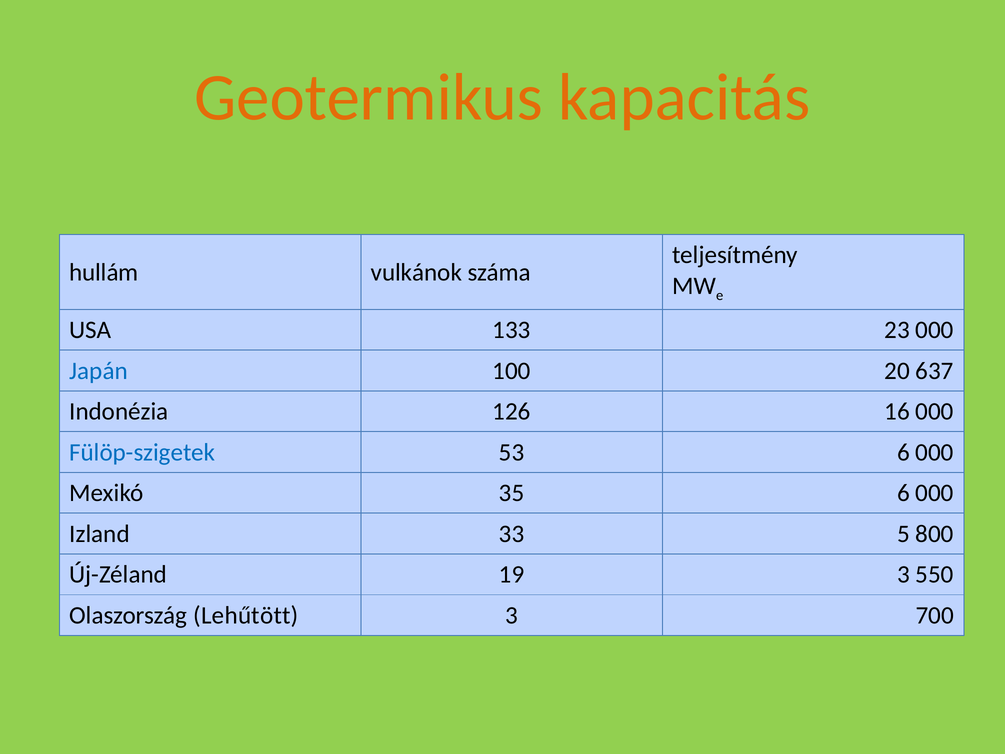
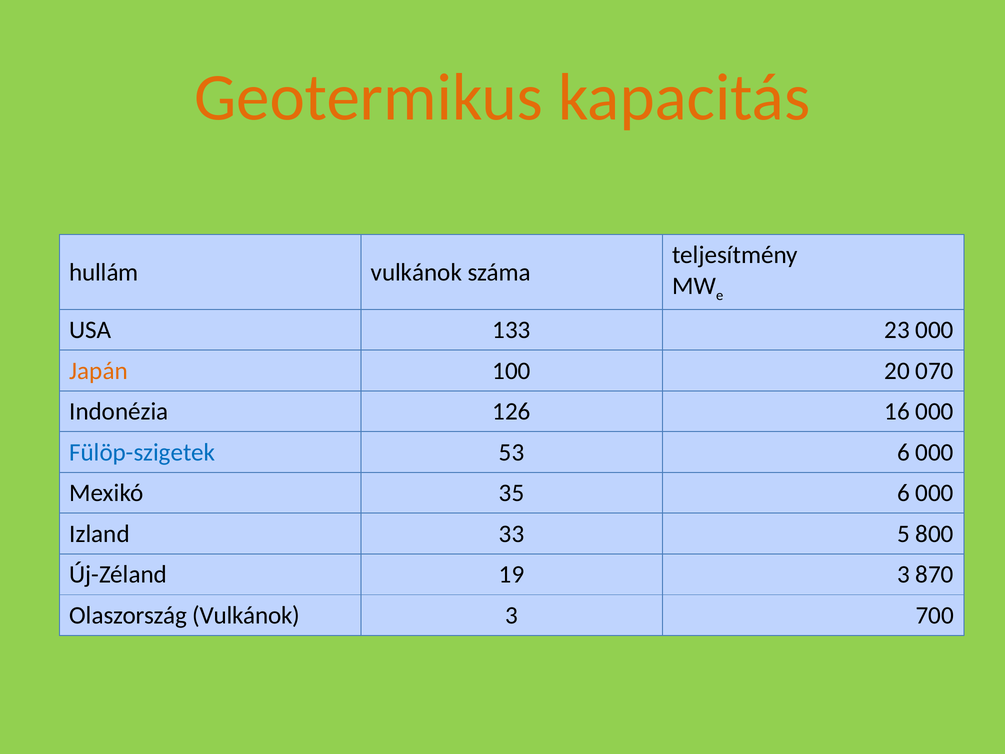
Japán colour: blue -> orange
637: 637 -> 070
550: 550 -> 870
Olaszország Lehűtött: Lehűtött -> Vulkánok
